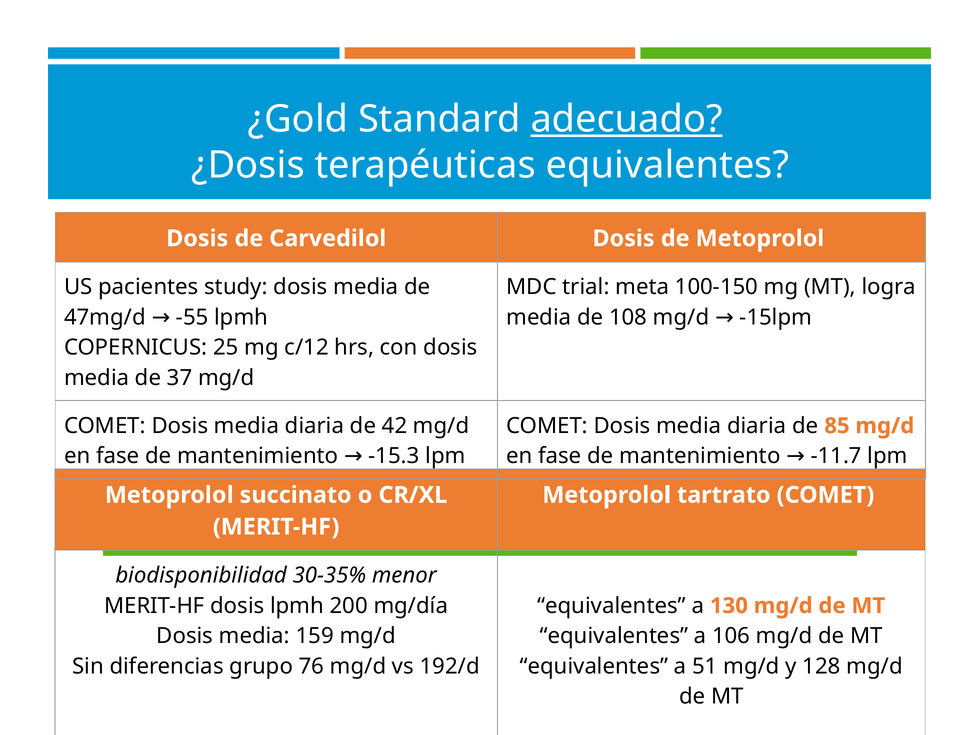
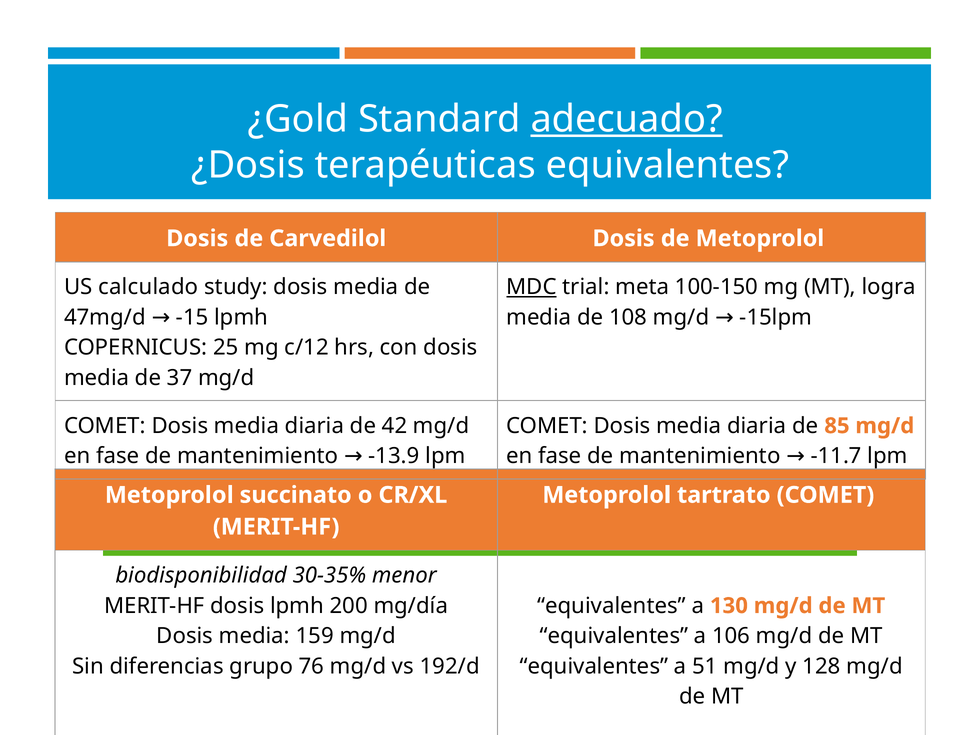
pacientes: pacientes -> calculado
MDC underline: none -> present
-55: -55 -> -15
-15.3: -15.3 -> -13.9
